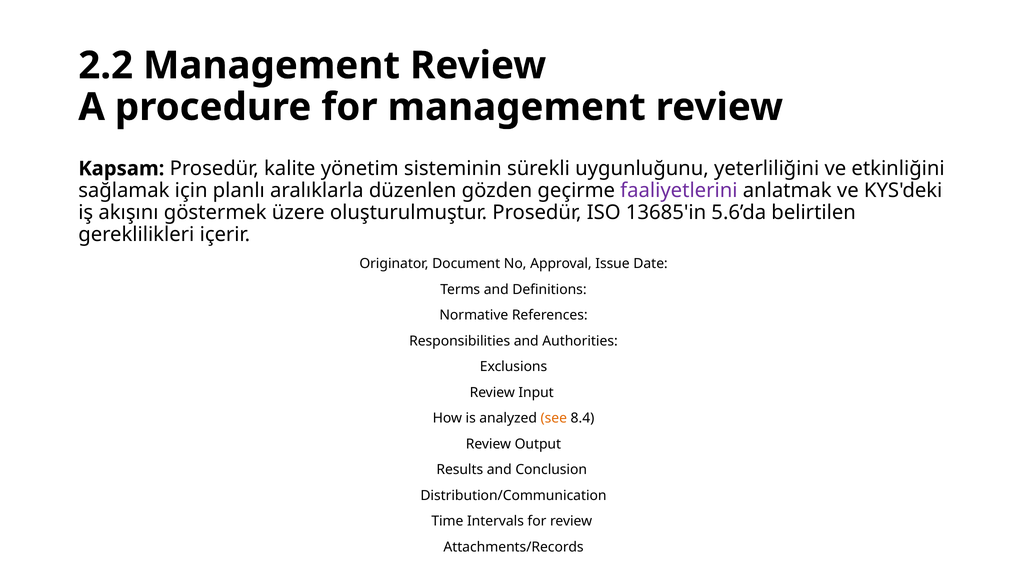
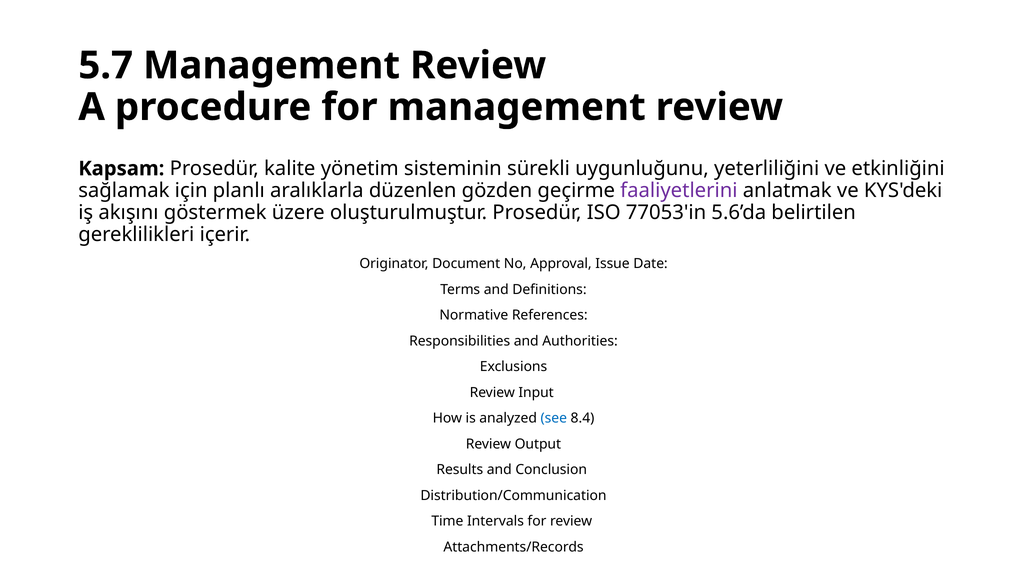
2.2: 2.2 -> 5.7
13685'in: 13685'in -> 77053'in
see colour: orange -> blue
